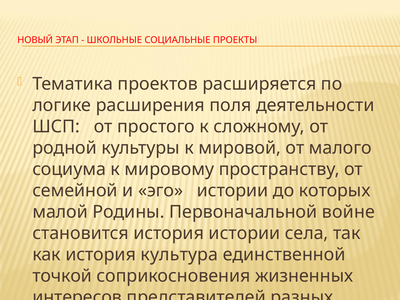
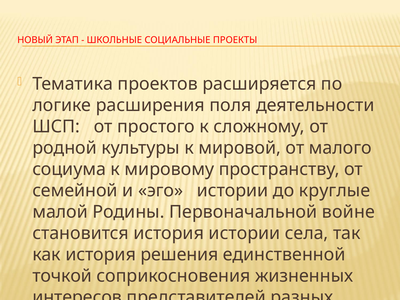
которых: которых -> круглые
культура: культура -> решения
